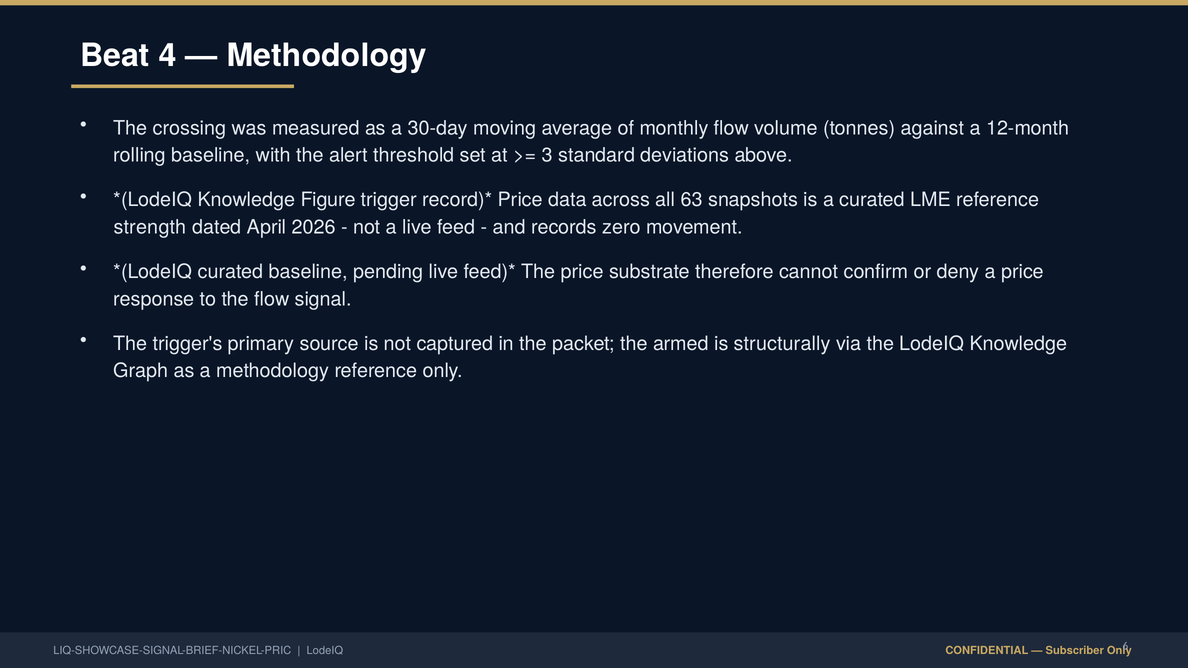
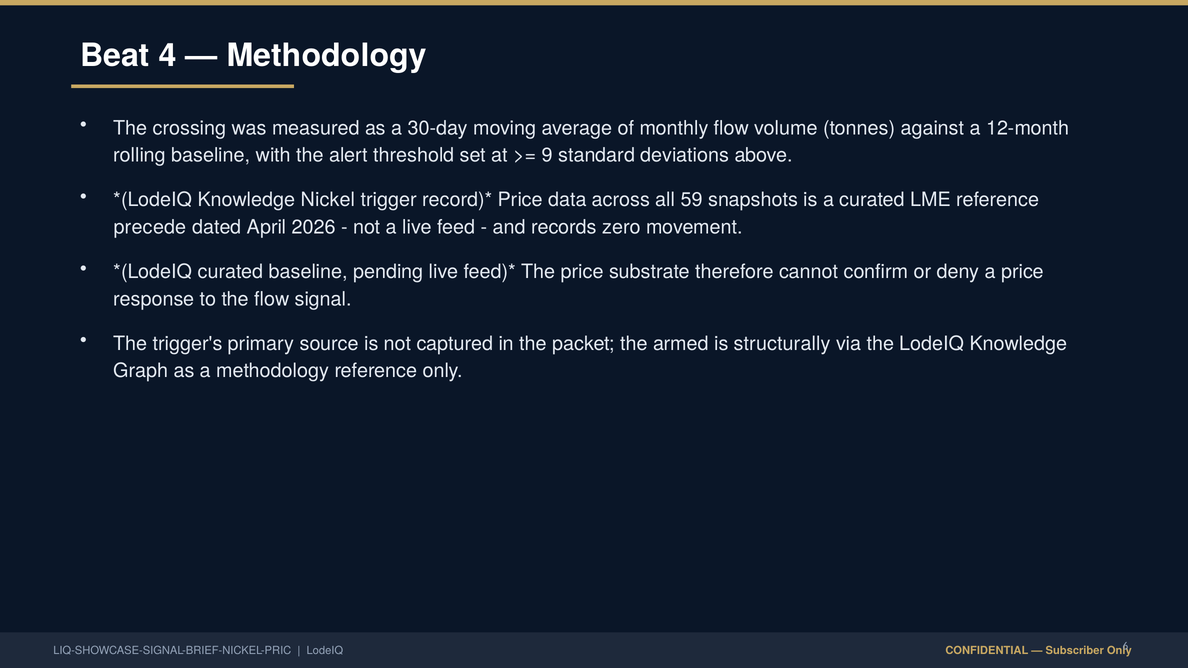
3: 3 -> 9
Figure: Figure -> Nickel
63: 63 -> 59
strength: strength -> precede
